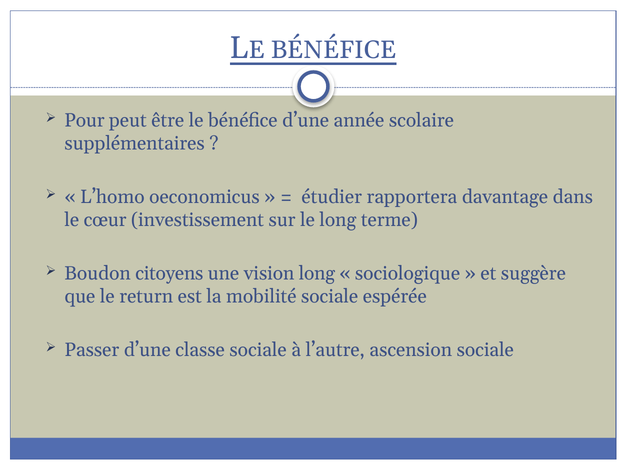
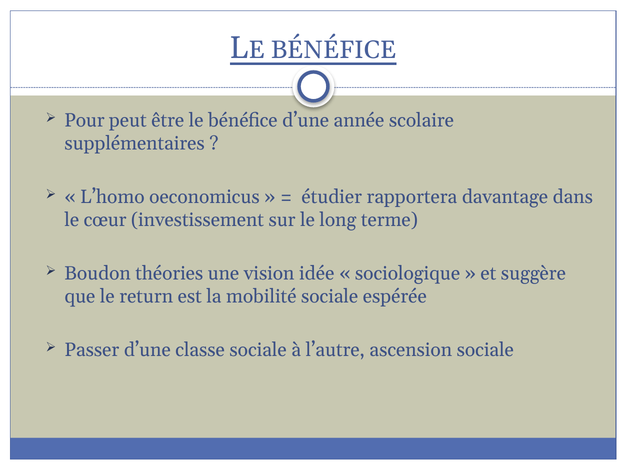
citoyens: citoyens -> théories
vision long: long -> idée
